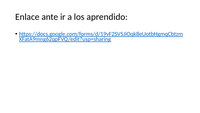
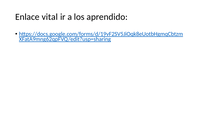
ante: ante -> vital
